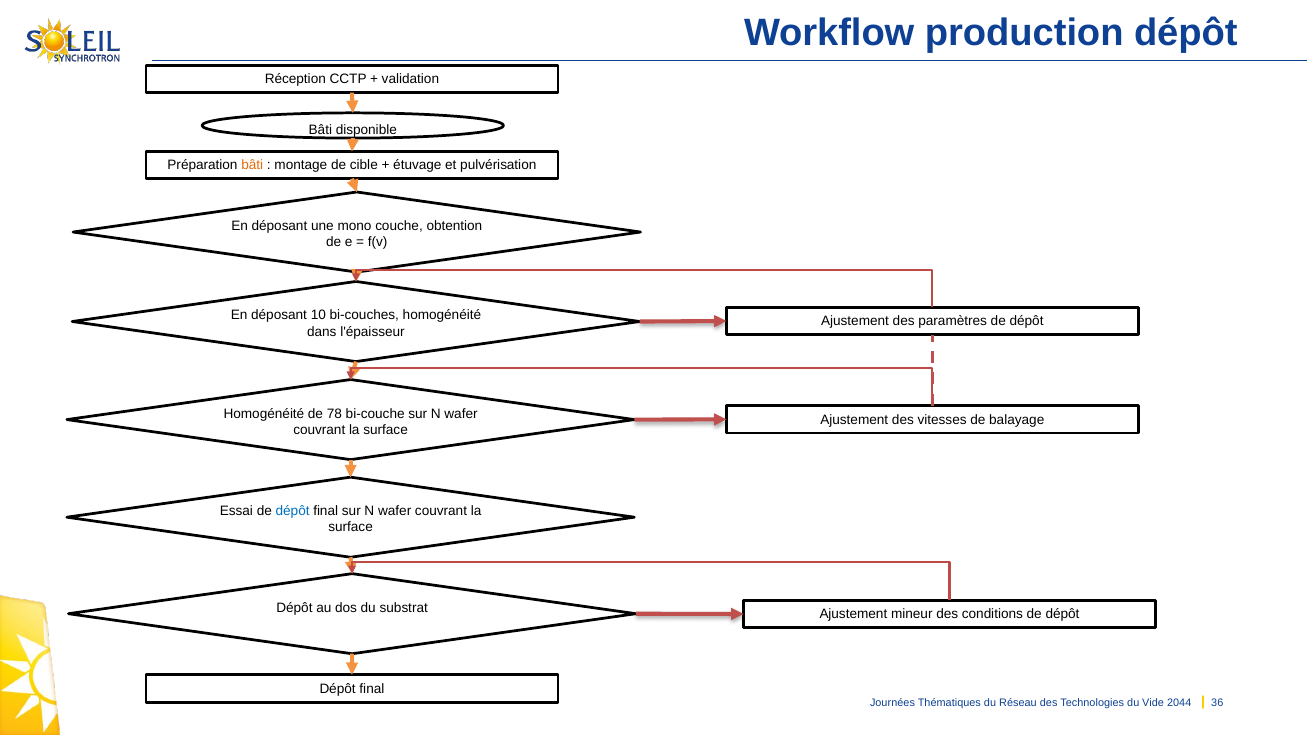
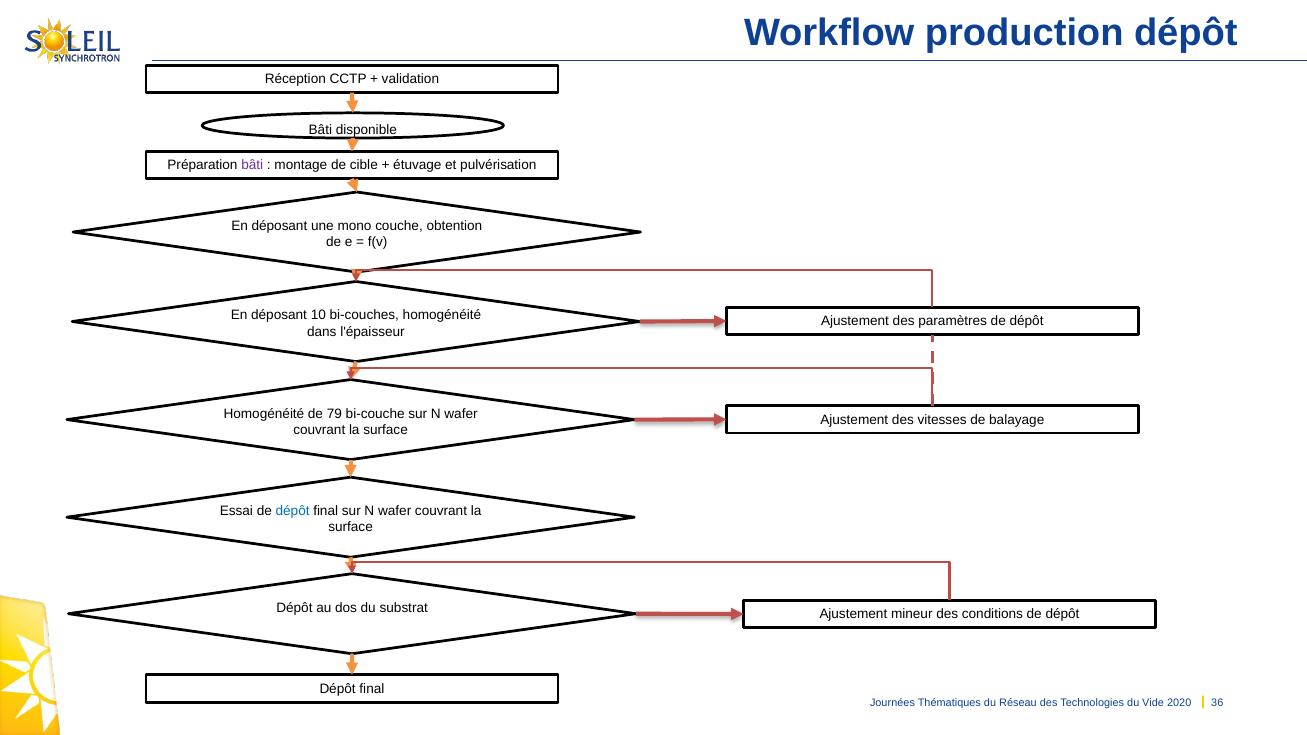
bâti at (252, 165) colour: orange -> purple
78: 78 -> 79
2044: 2044 -> 2020
